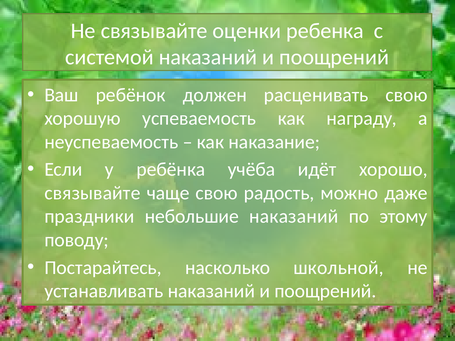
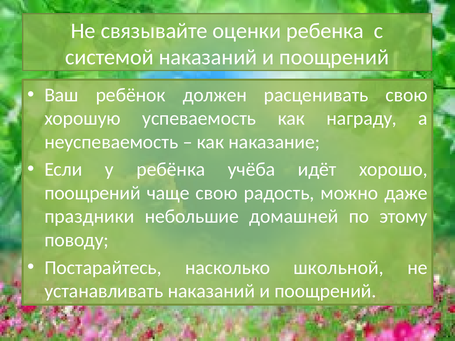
связывайте at (92, 193): связывайте -> поощрений
небольшие наказаний: наказаний -> домашней
